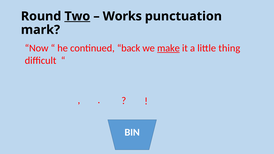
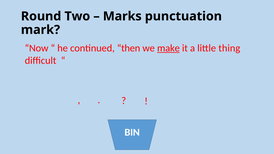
Two underline: present -> none
Works: Works -> Marks
back: back -> then
